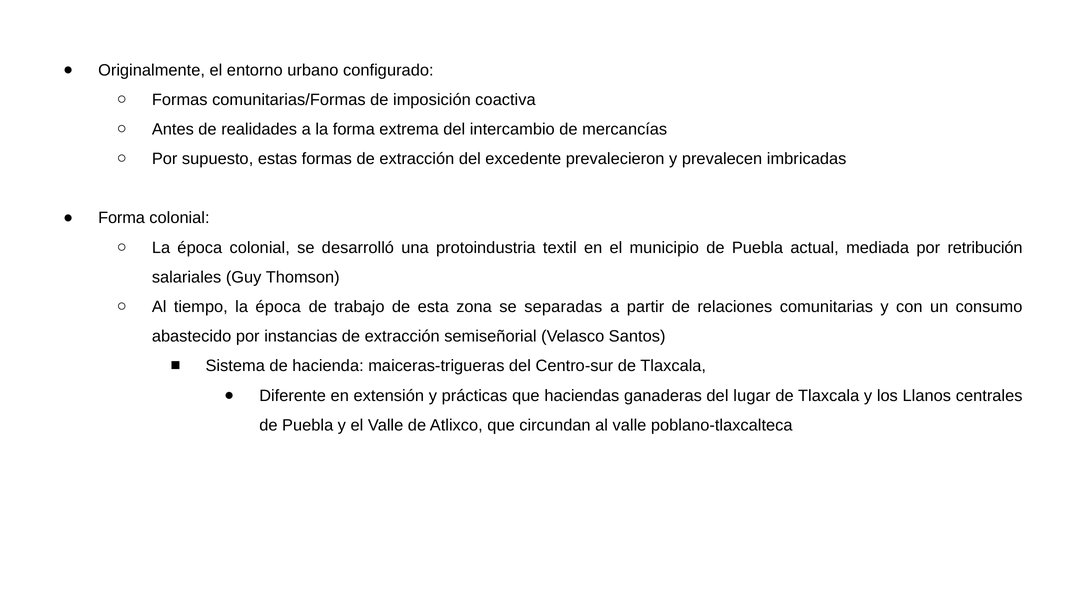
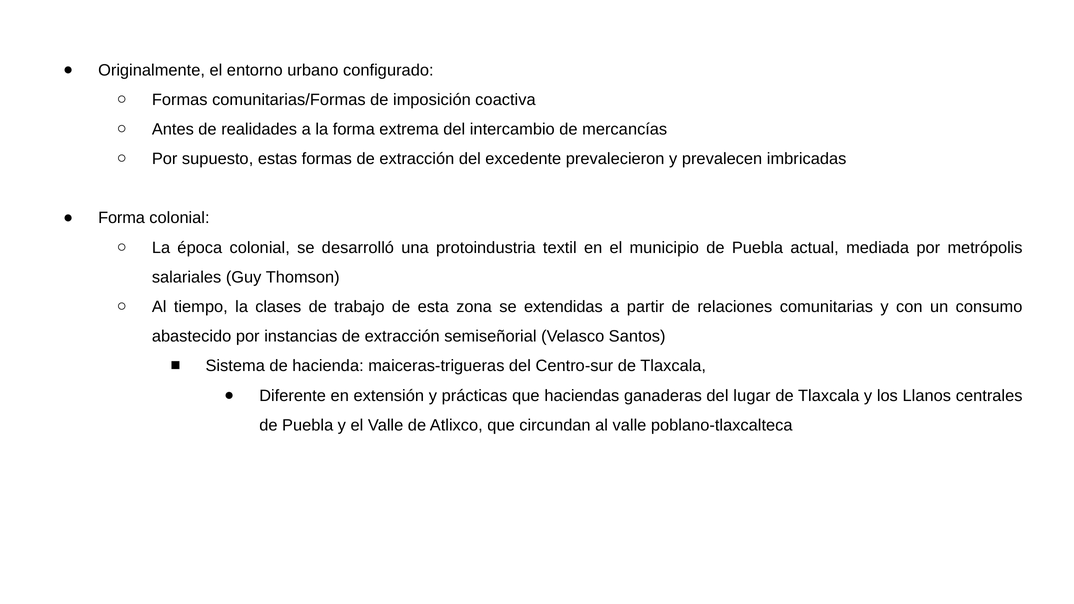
retribución: retribución -> metrópolis
tiempo la época: época -> clases
separadas: separadas -> extendidas
